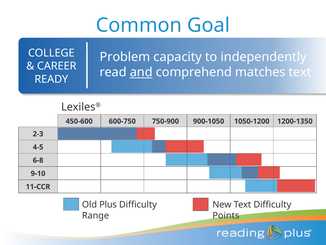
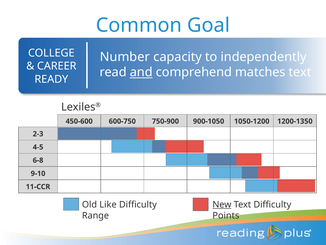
Problem: Problem -> Number
Plus: Plus -> Like
New underline: none -> present
